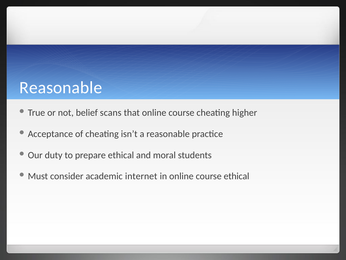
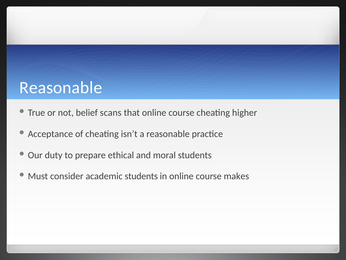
academic internet: internet -> students
course ethical: ethical -> makes
